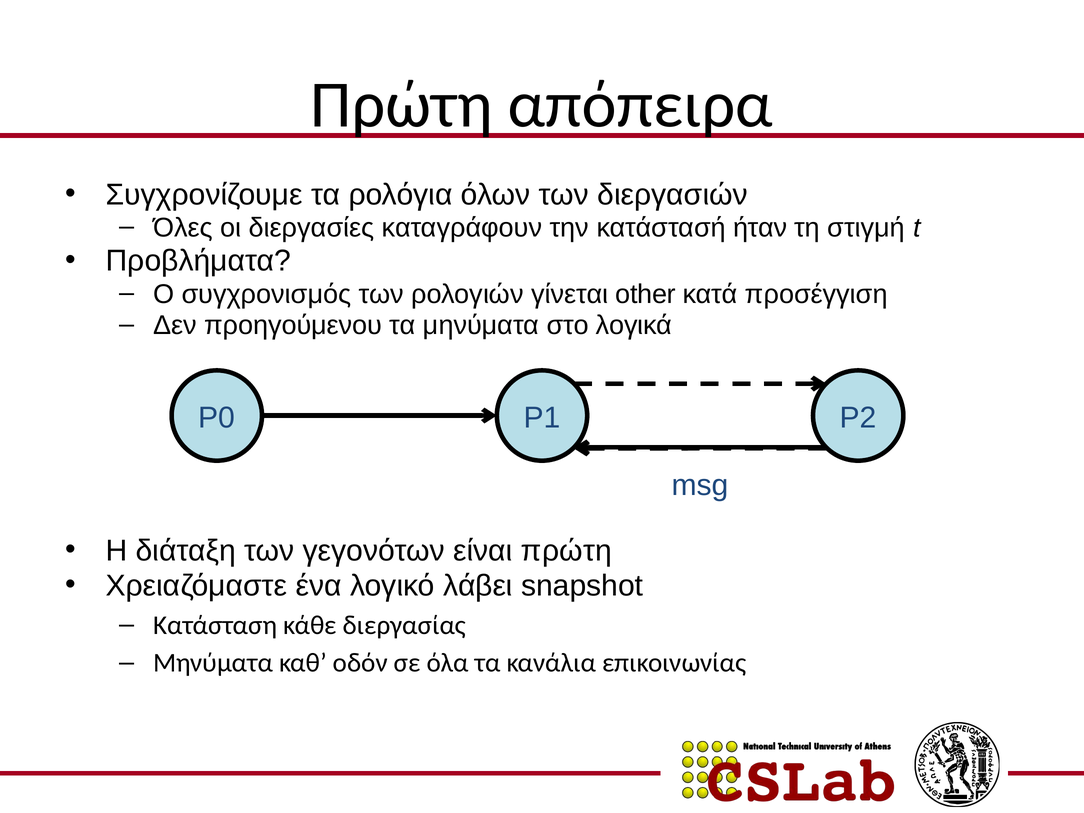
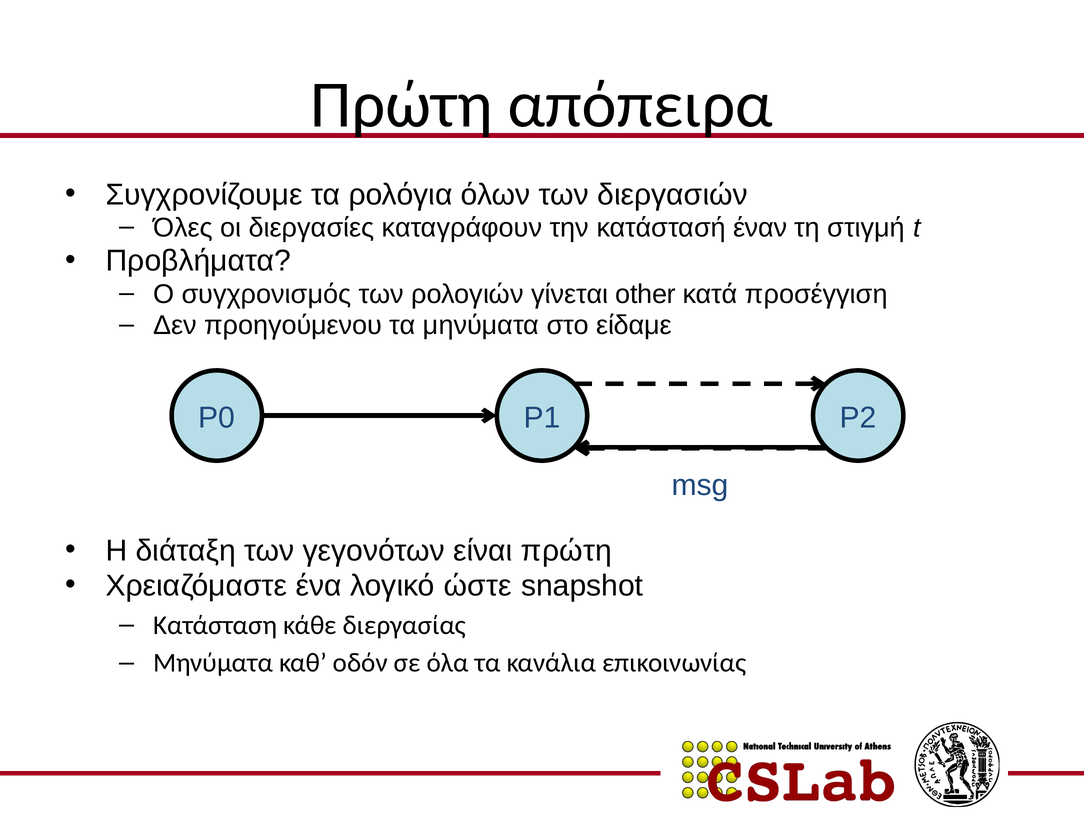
ήταν: ήταν -> έναν
λογικά: λογικά -> είδαμε
λάβει: λάβει -> ώστε
